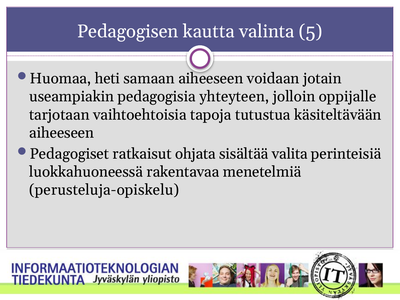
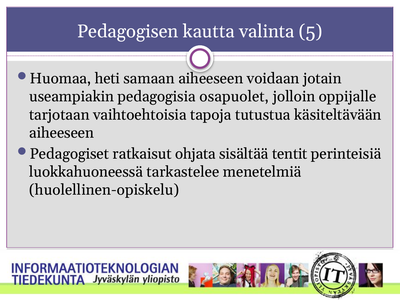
yhteyteen: yhteyteen -> osapuolet
valita: valita -> tentit
rakentavaa: rakentavaa -> tarkastelee
perusteluja-opiskelu: perusteluja-opiskelu -> huolellinen-opiskelu
